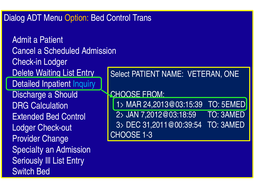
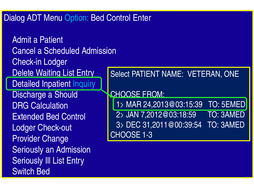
Option colour: yellow -> light blue
Trans: Trans -> Enter
Specialty at (28, 150): Specialty -> Seriously
